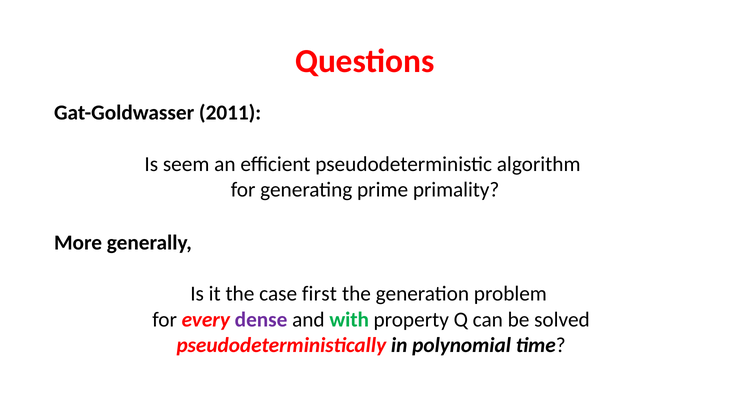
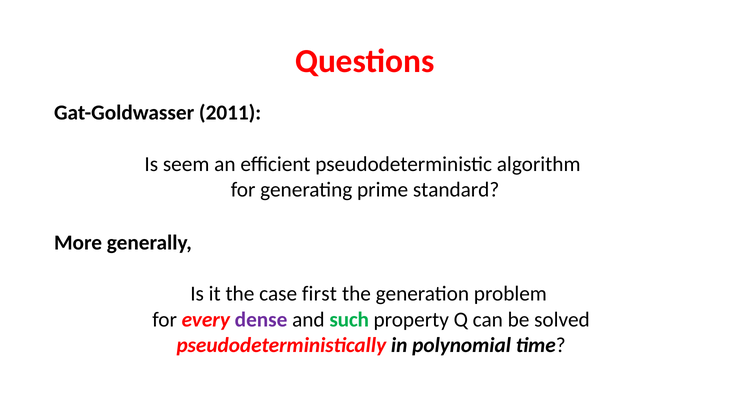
primality: primality -> standard
with: with -> such
